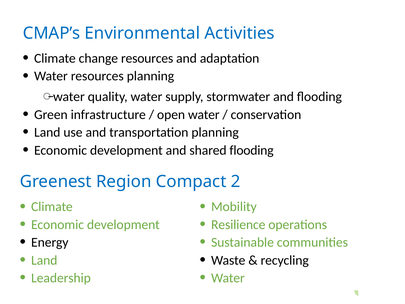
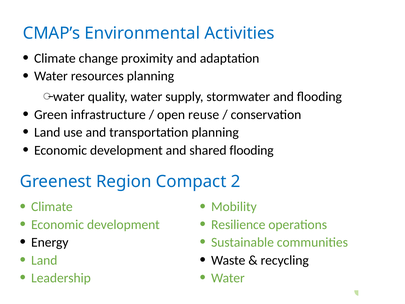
change resources: resources -> proximity
open water: water -> reuse
